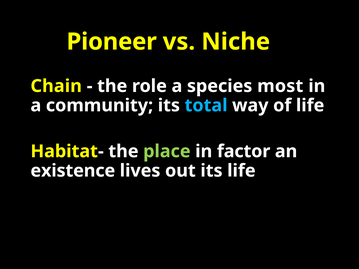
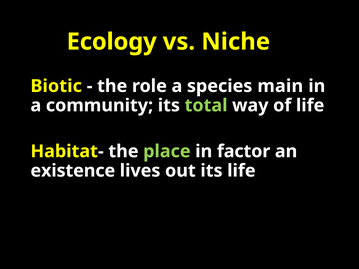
Pioneer: Pioneer -> Ecology
Chain: Chain -> Biotic
most: most -> main
total colour: light blue -> light green
